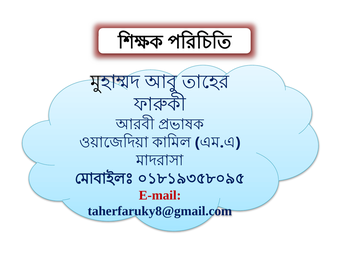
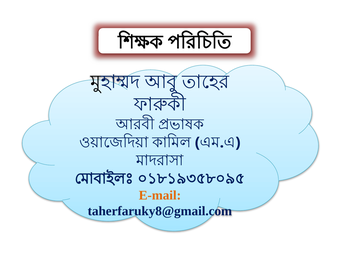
E-mail colour: red -> orange
